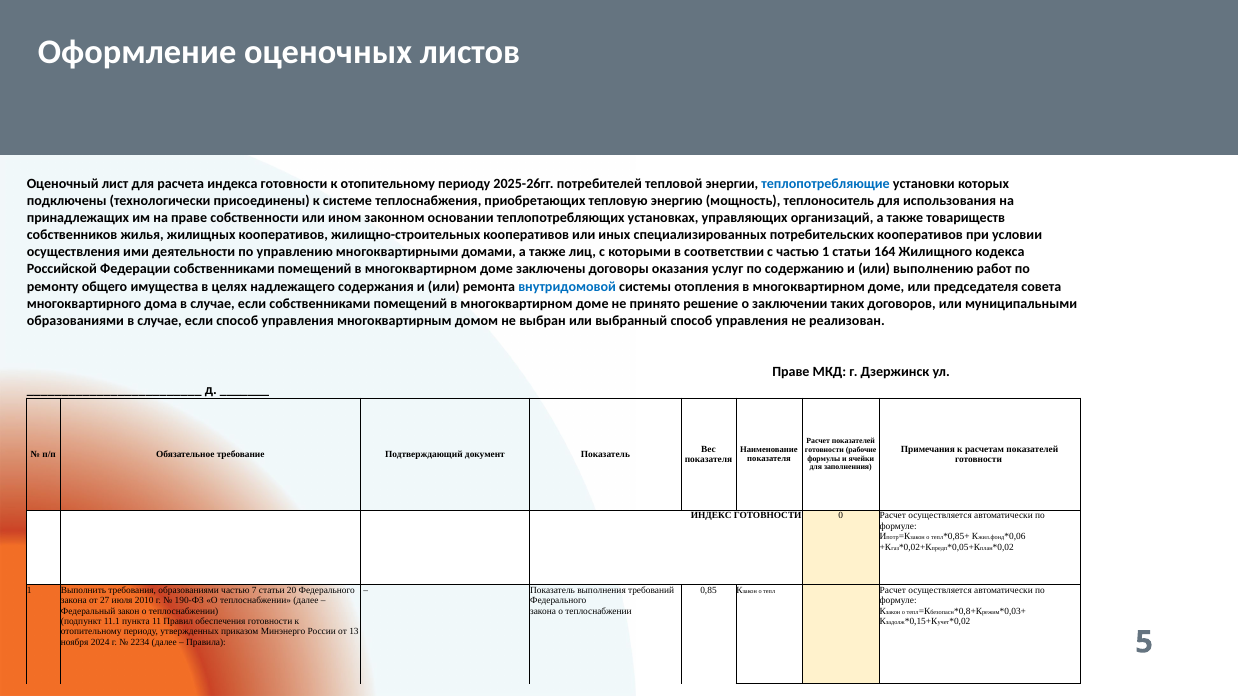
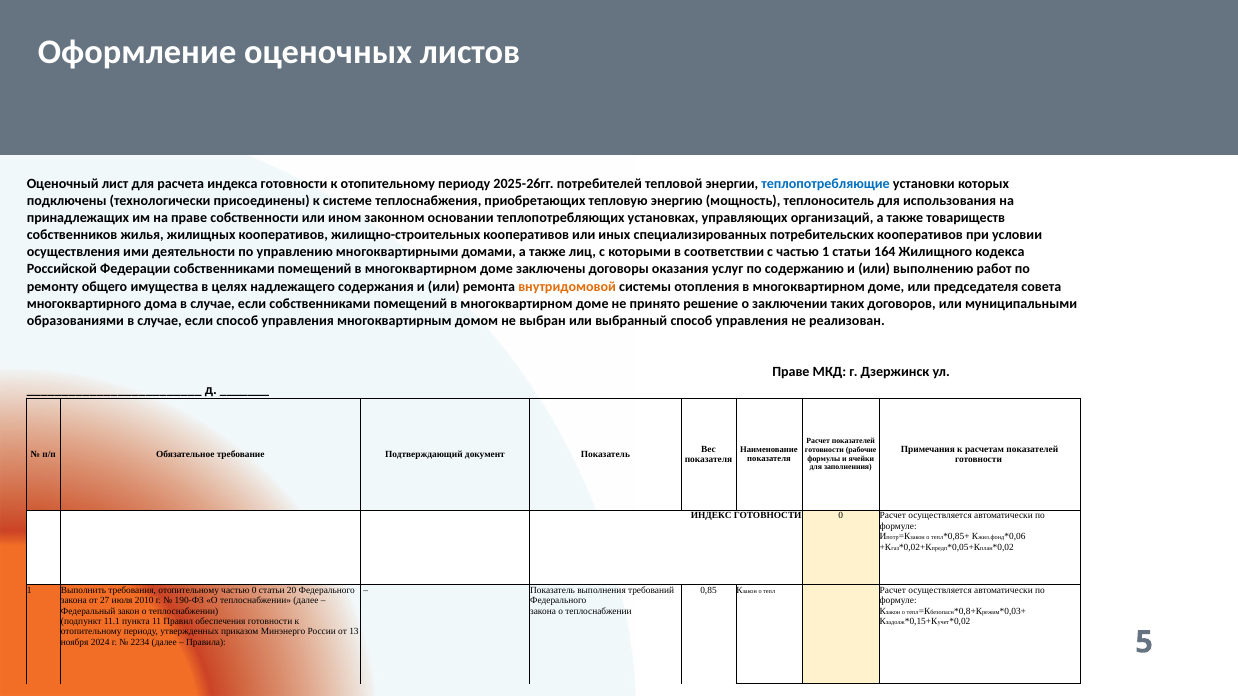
внутридомовой colour: blue -> orange
требования образованиями: образованиями -> отопительному
частью 7: 7 -> 0
